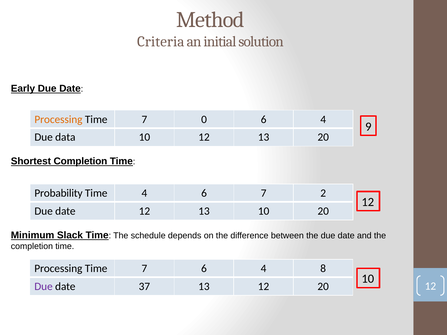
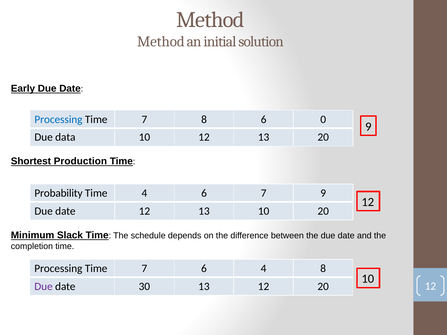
Criteria at (161, 41): Criteria -> Method
Processing at (58, 119) colour: orange -> blue
7 0: 0 -> 8
4 at (323, 119): 4 -> 0
Shortest Completion: Completion -> Production
7 2: 2 -> 9
37: 37 -> 30
